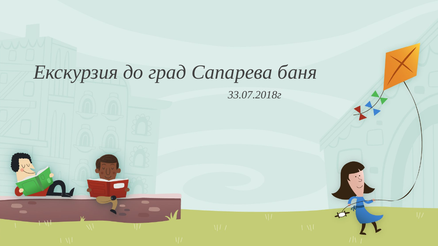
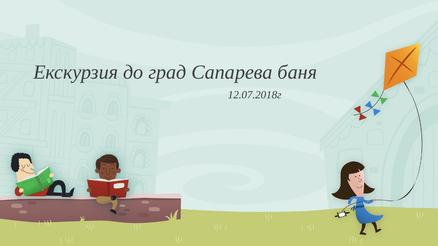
33.07.2018г: 33.07.2018г -> 12.07.2018г
